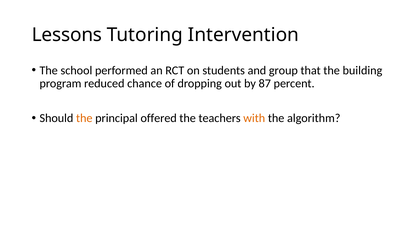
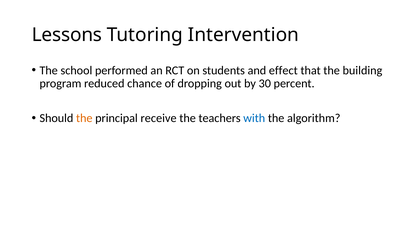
group: group -> effect
87: 87 -> 30
offered: offered -> receive
with colour: orange -> blue
